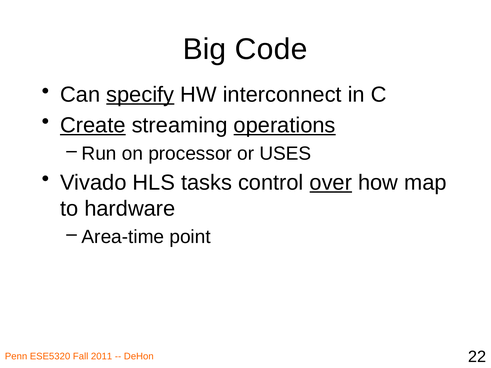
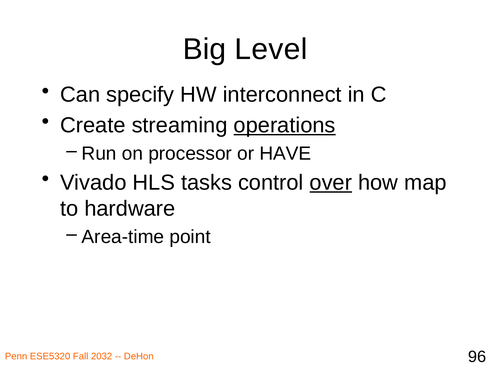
Code: Code -> Level
specify underline: present -> none
Create underline: present -> none
USES: USES -> HAVE
2011: 2011 -> 2032
22: 22 -> 96
